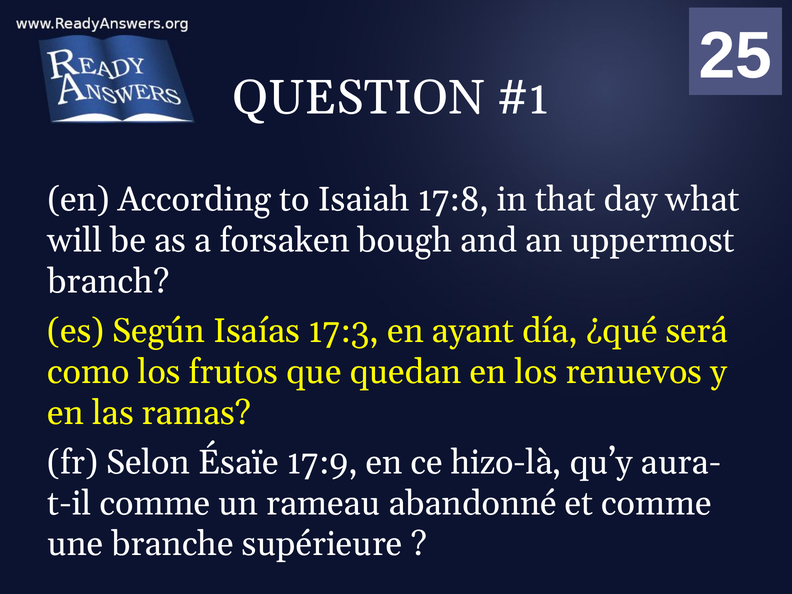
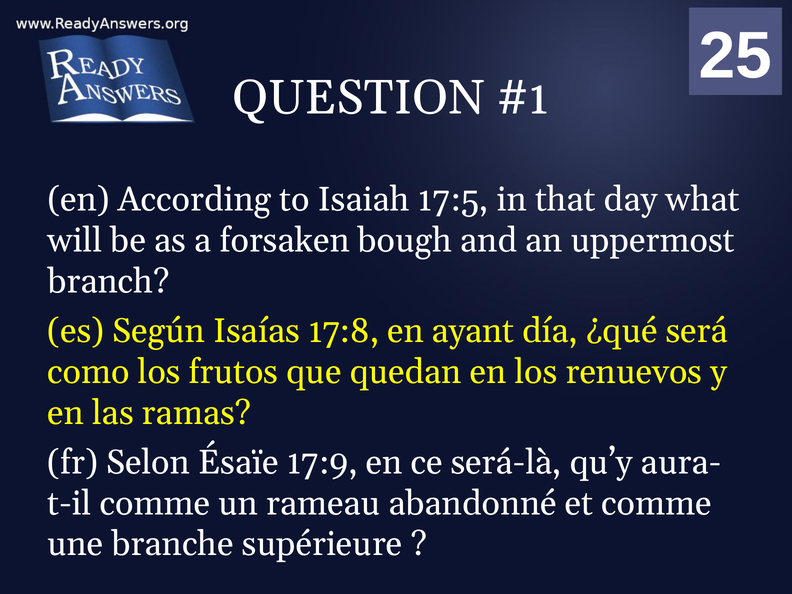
17:8: 17:8 -> 17:5
17:3: 17:3 -> 17:8
hizo-là: hizo-là -> será-là
